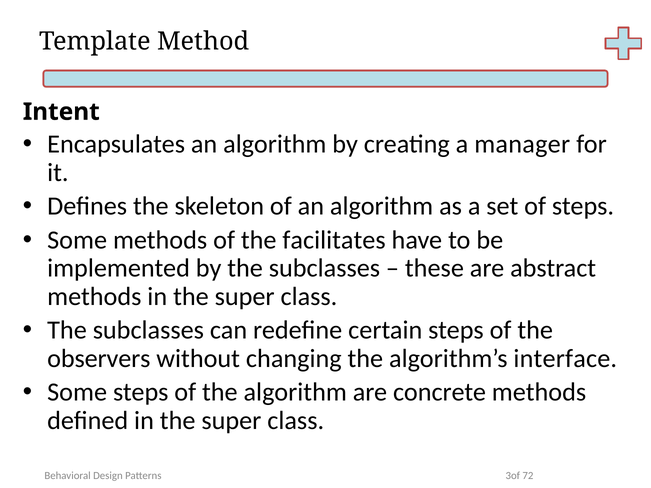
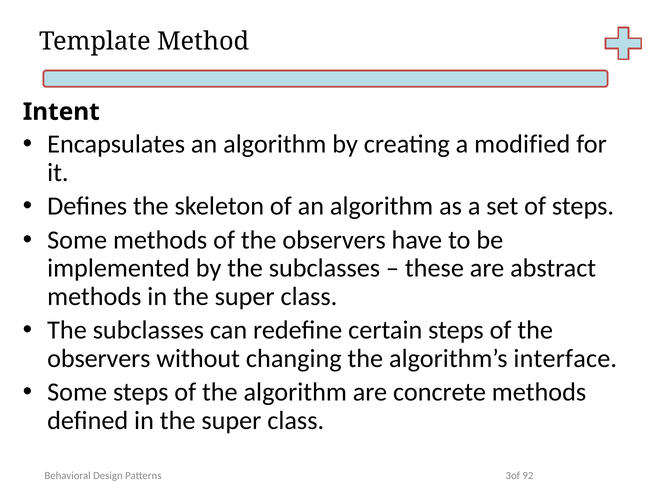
manager: manager -> modified
methods of the facilitates: facilitates -> observers
72: 72 -> 92
